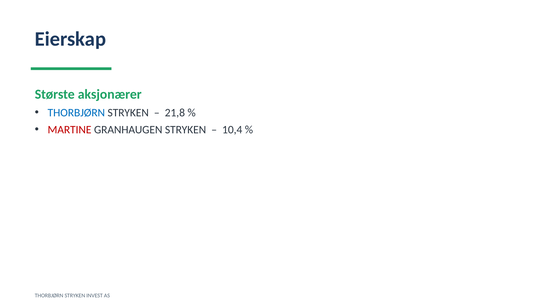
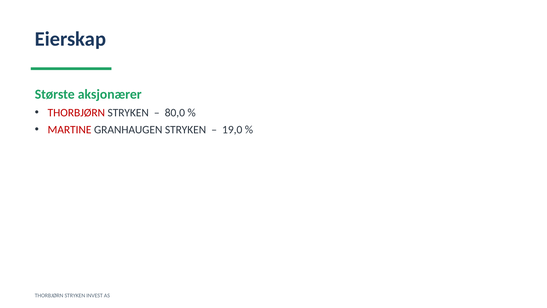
THORBJØRN at (76, 112) colour: blue -> red
21,8: 21,8 -> 80,0
10,4: 10,4 -> 19,0
